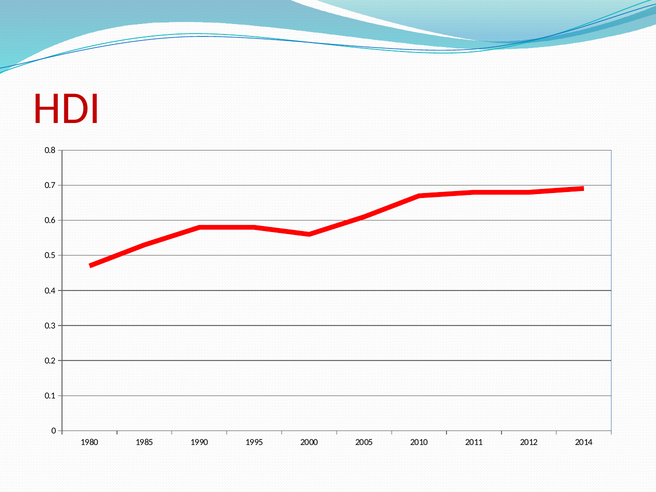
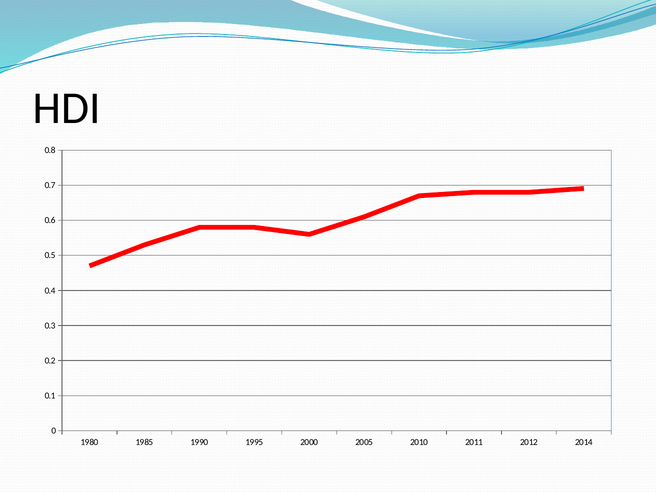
HDI colour: red -> black
